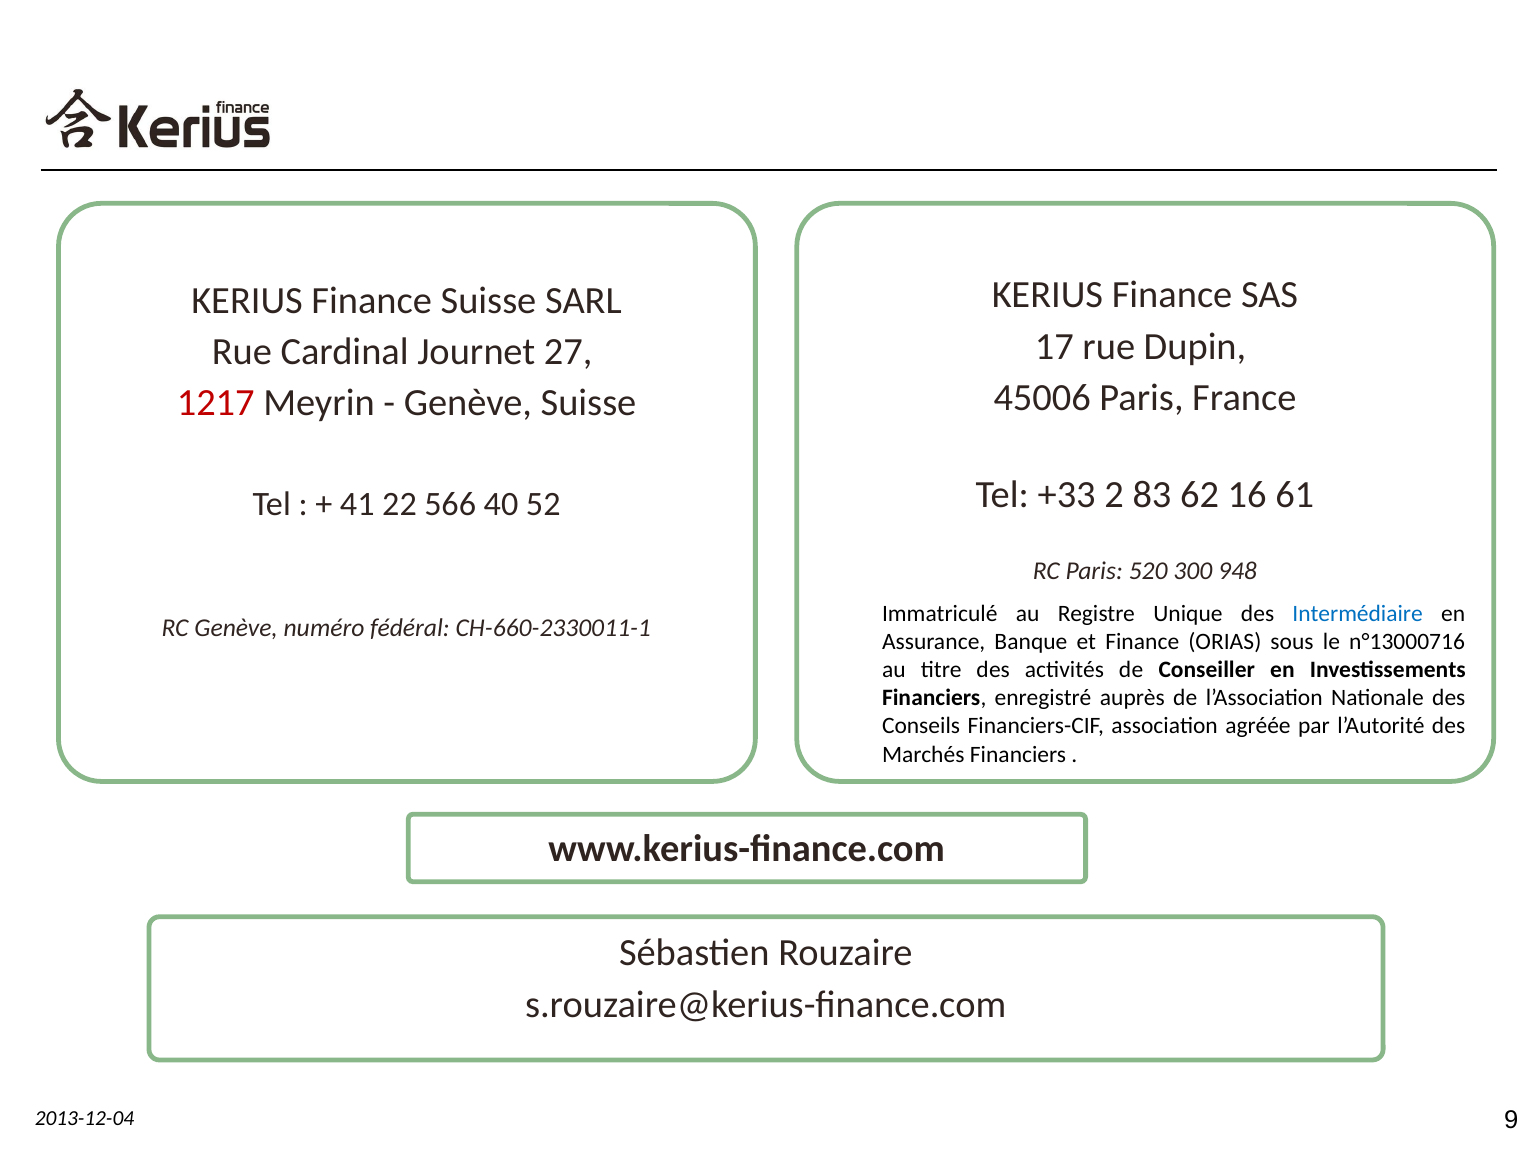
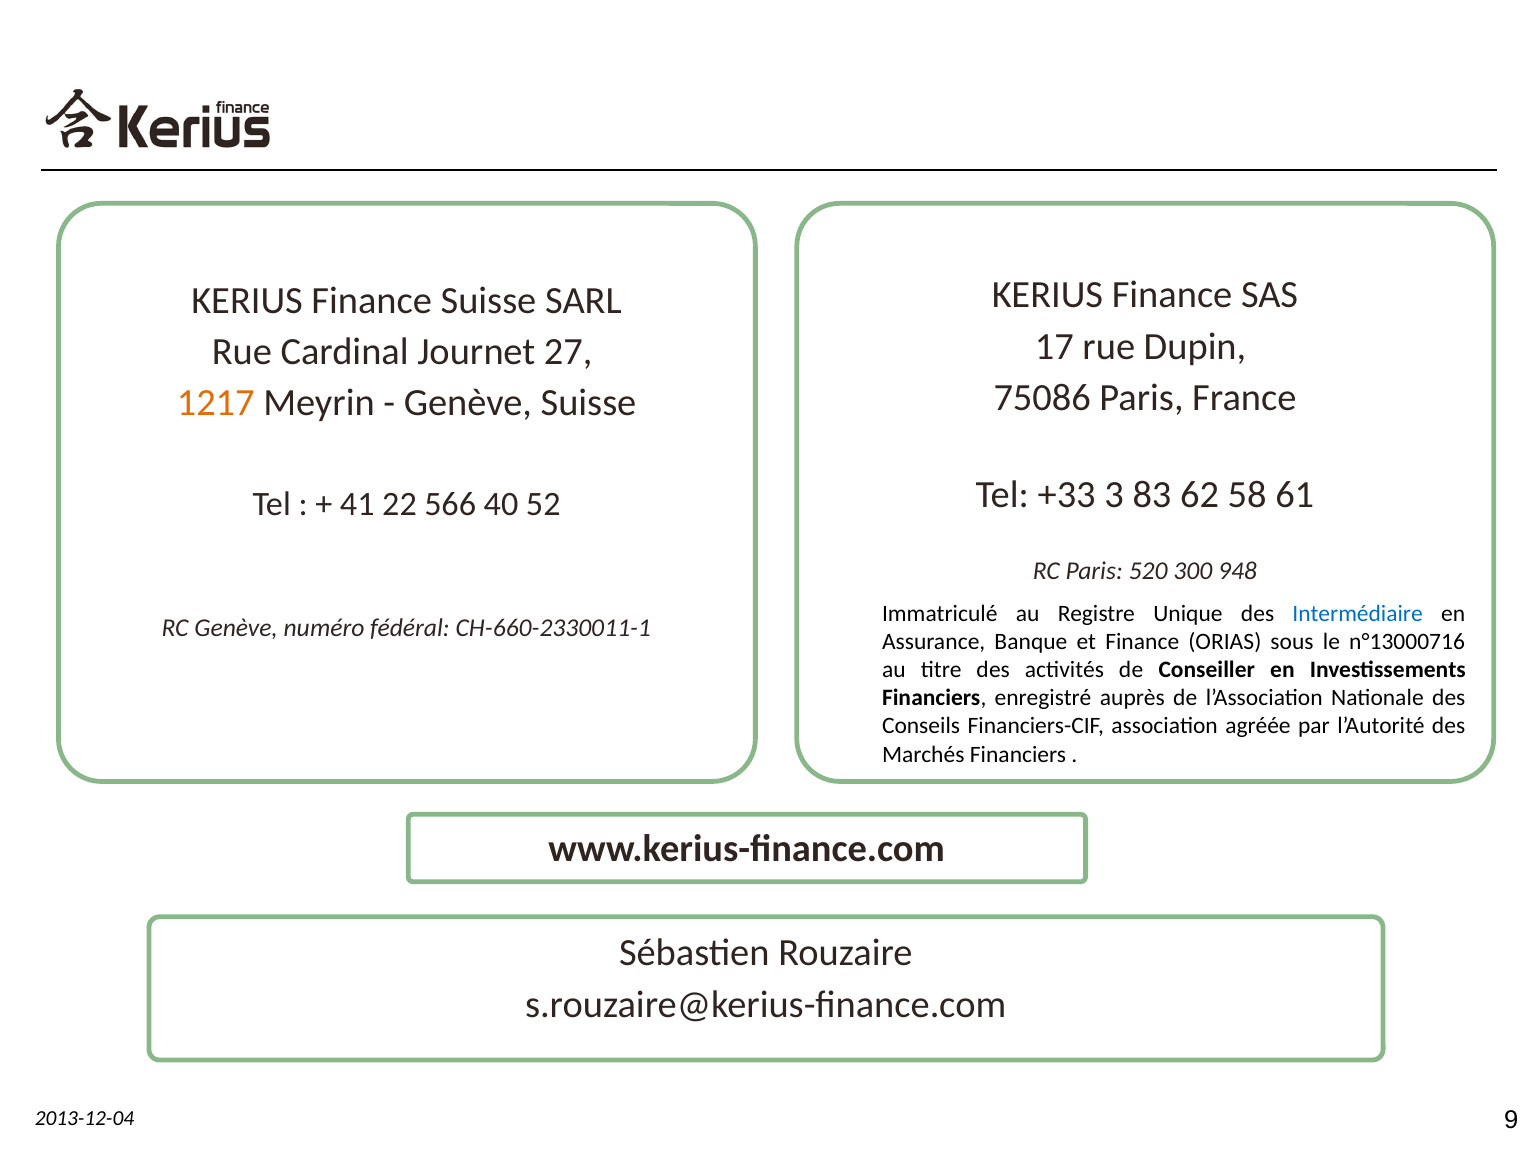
45006: 45006 -> 75086
1217 colour: red -> orange
2: 2 -> 3
16: 16 -> 58
